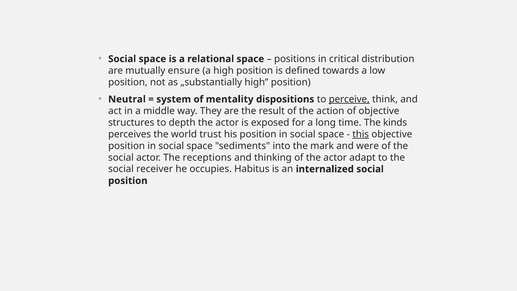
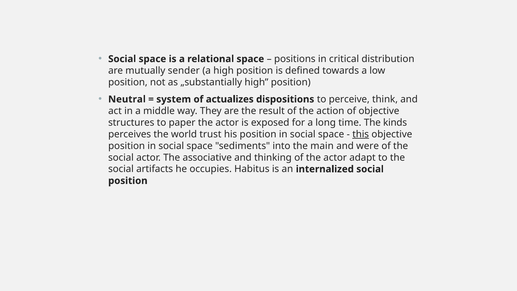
ensure: ensure -> sender
mentality: mentality -> actualizes
perceive underline: present -> none
depth: depth -> paper
mark: mark -> main
receptions: receptions -> associative
receiver: receiver -> artifacts
